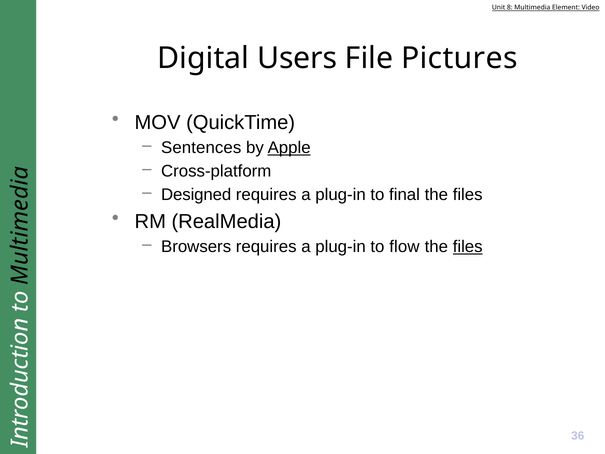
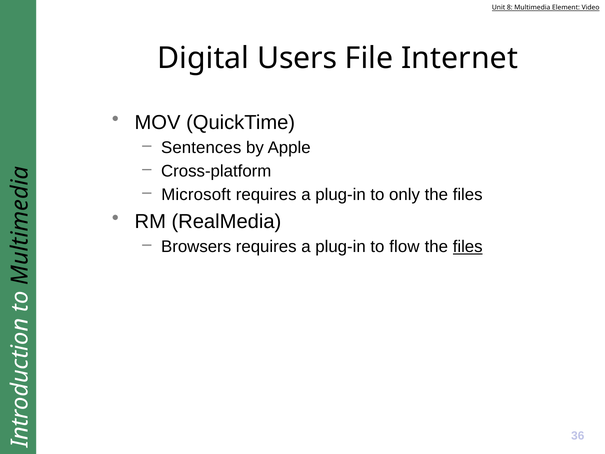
Pictures: Pictures -> Internet
Apple underline: present -> none
Designed: Designed -> Microsoft
final: final -> only
